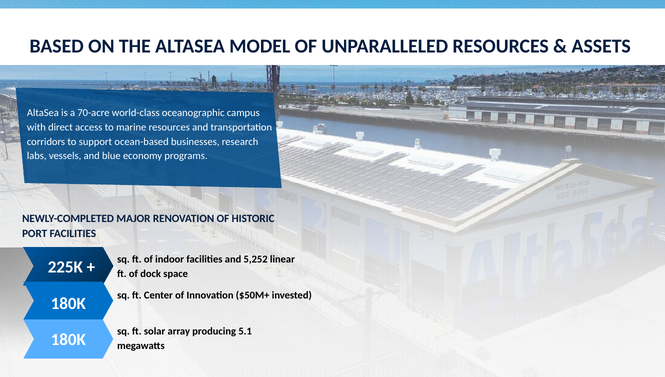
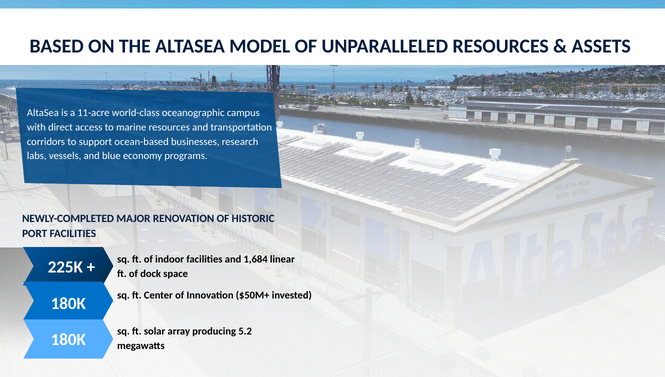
70-acre: 70-acre -> 11-acre
5,252: 5,252 -> 1,684
5.1: 5.1 -> 5.2
